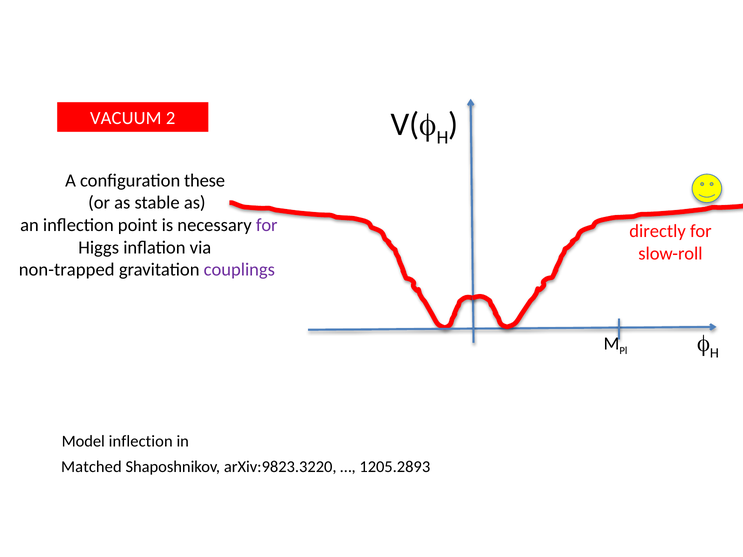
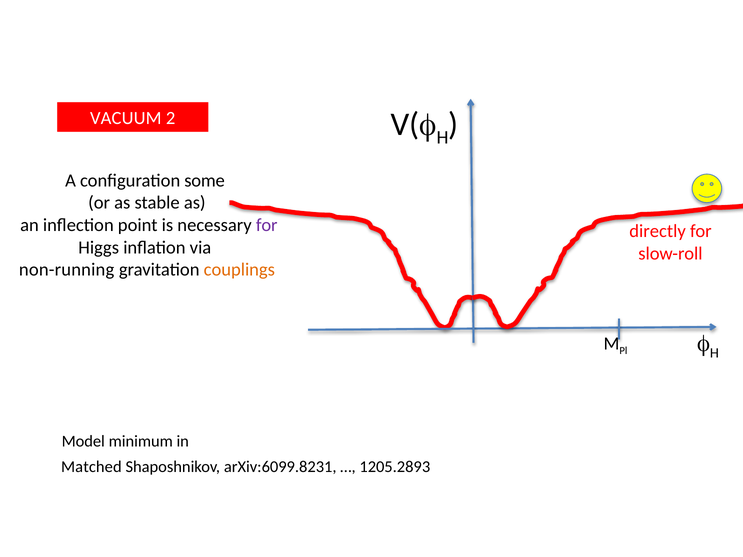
these: these -> some
non-trapped: non-trapped -> non-running
couplings colour: purple -> orange
Model inflection: inflection -> minimum
arXiv:9823.3220: arXiv:9823.3220 -> arXiv:6099.8231
